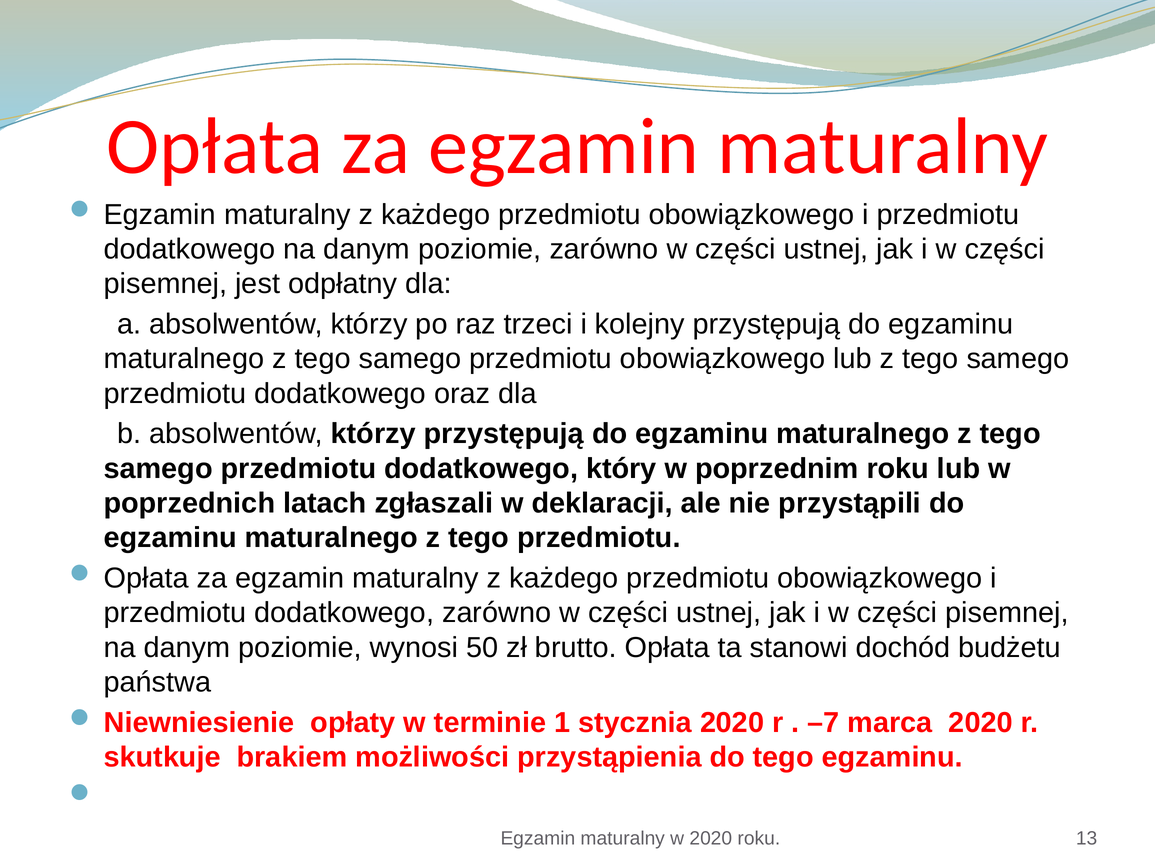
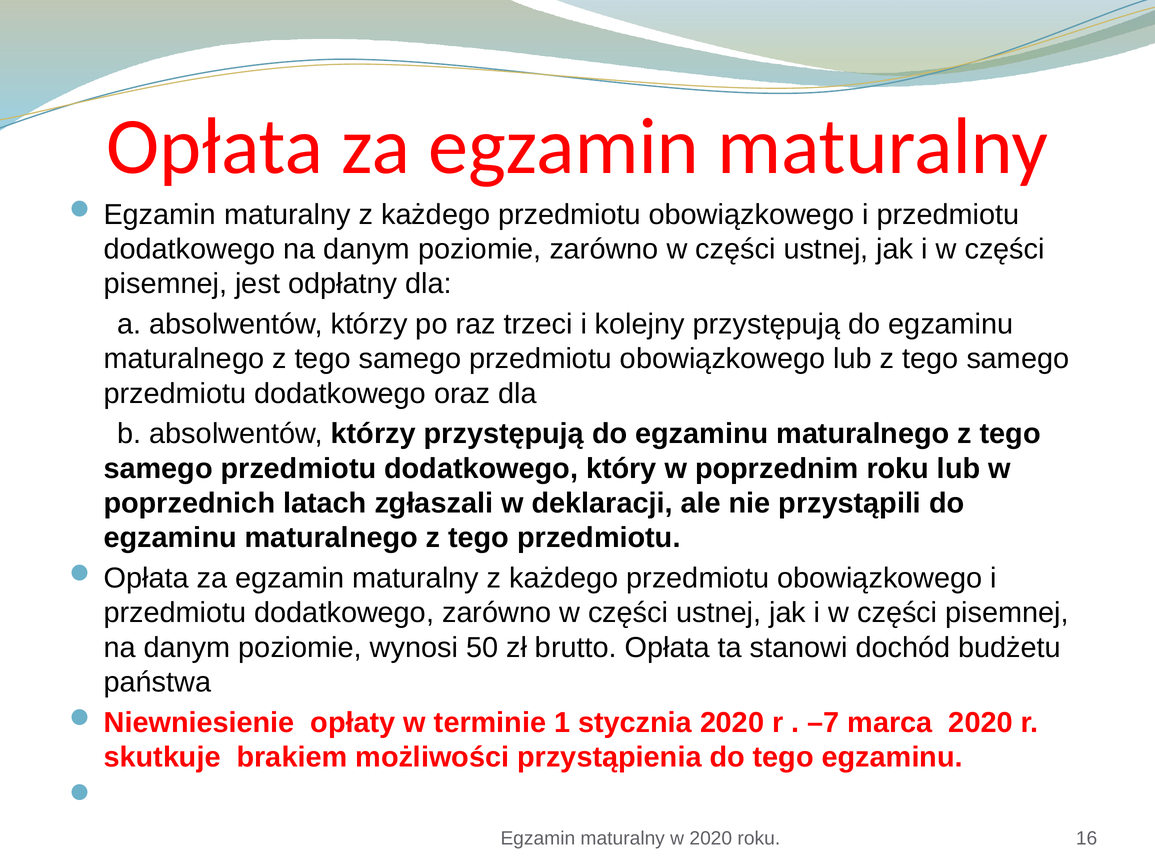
13: 13 -> 16
